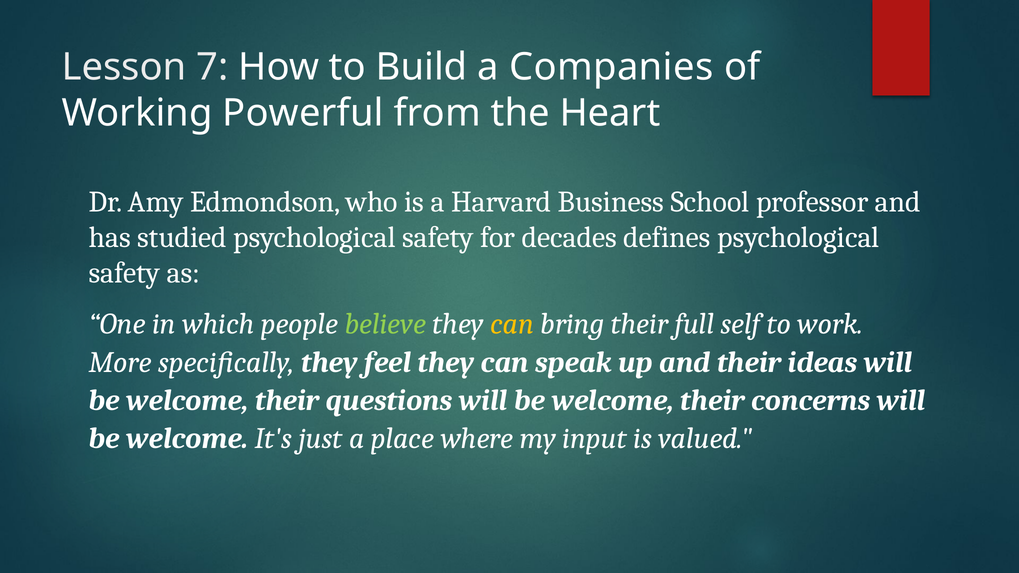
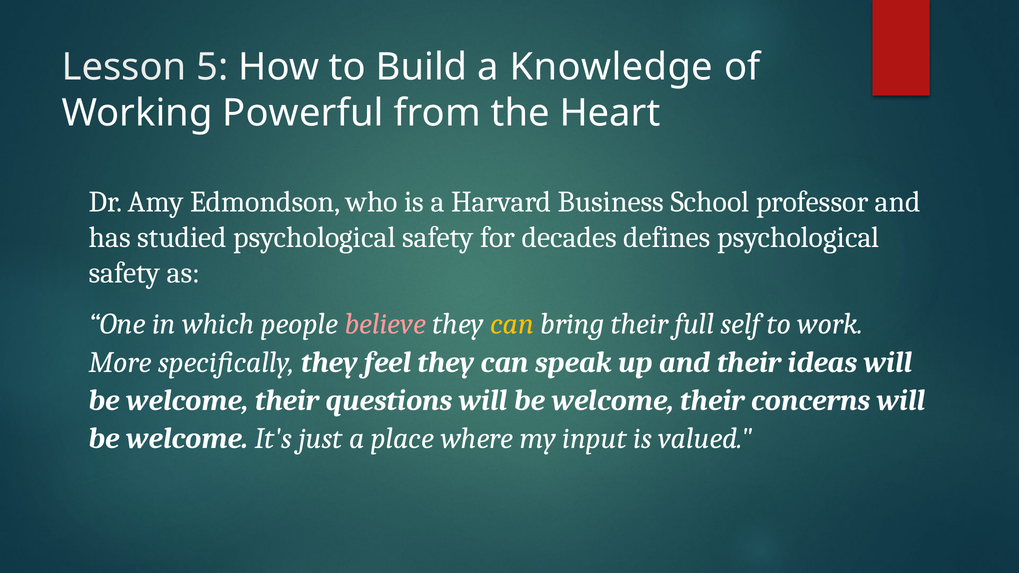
7: 7 -> 5
Companies: Companies -> Knowledge
believe colour: light green -> pink
